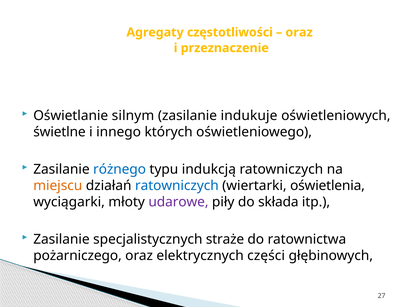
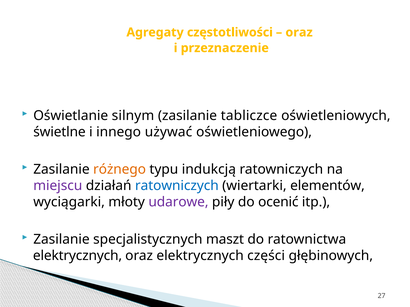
indukuje: indukuje -> tabliczce
których: których -> używać
różnego colour: blue -> orange
miejscu colour: orange -> purple
oświetlenia: oświetlenia -> elementów
składa: składa -> ocenić
straże: straże -> maszt
pożarniczego at (78, 256): pożarniczego -> elektrycznych
